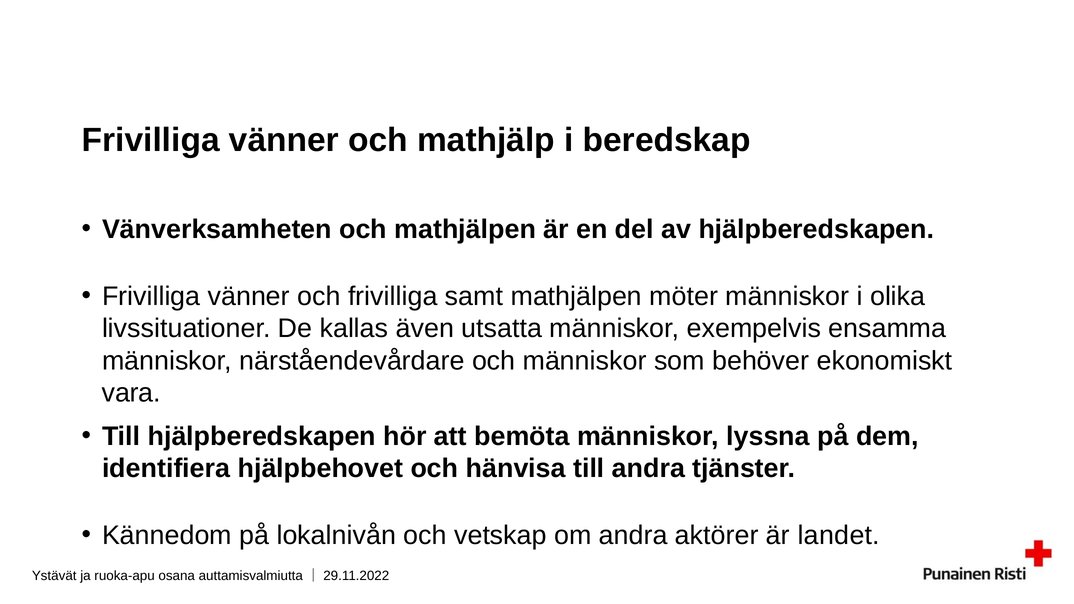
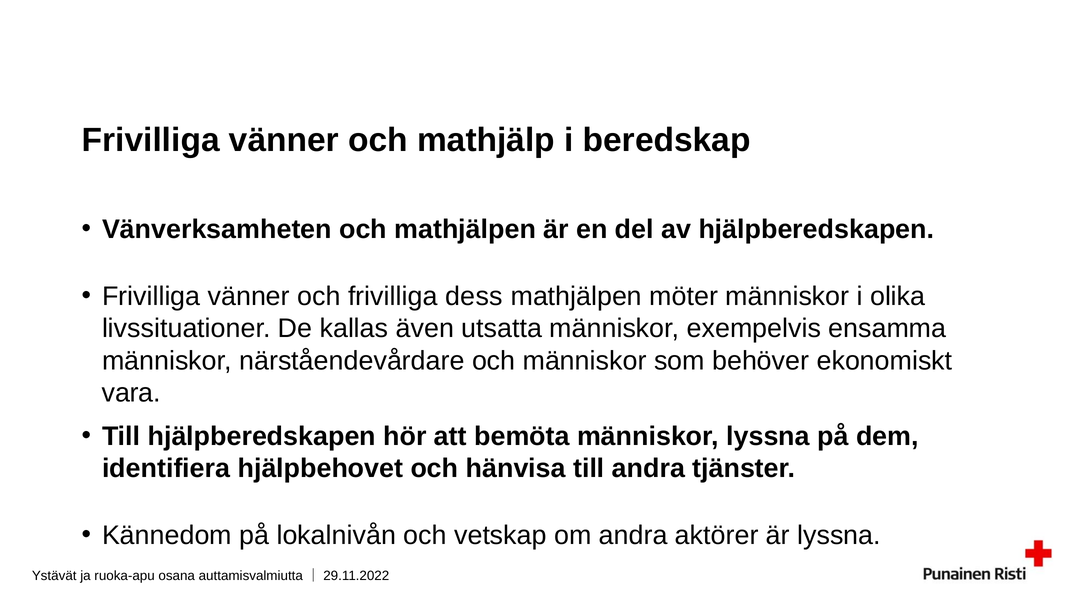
samt: samt -> dess
är landet: landet -> lyssna
